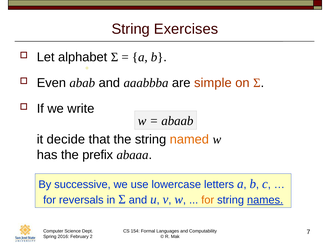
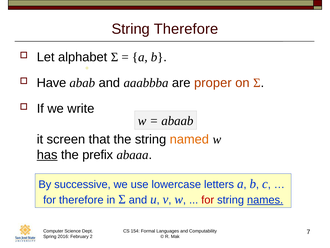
String Exercises: Exercises -> Therefore
Even: Even -> Have
simple: simple -> proper
decide: decide -> screen
has underline: none -> present
for reversals: reversals -> therefore
for at (208, 199) colour: orange -> red
